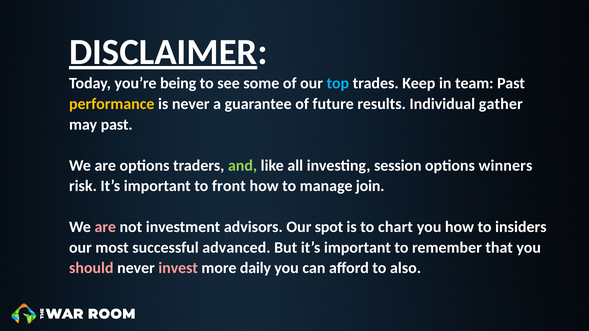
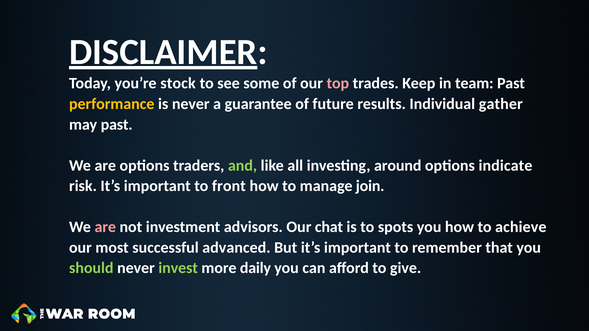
being: being -> stock
top colour: light blue -> pink
session: session -> around
winners: winners -> indicate
spot: spot -> chat
chart: chart -> spots
insiders: insiders -> achieve
should colour: pink -> light green
invest colour: pink -> light green
also: also -> give
